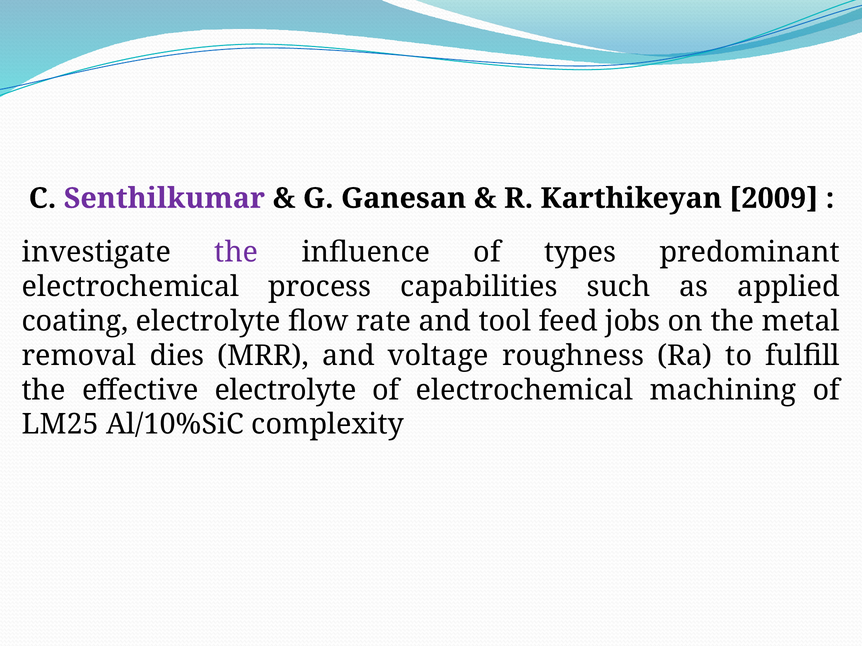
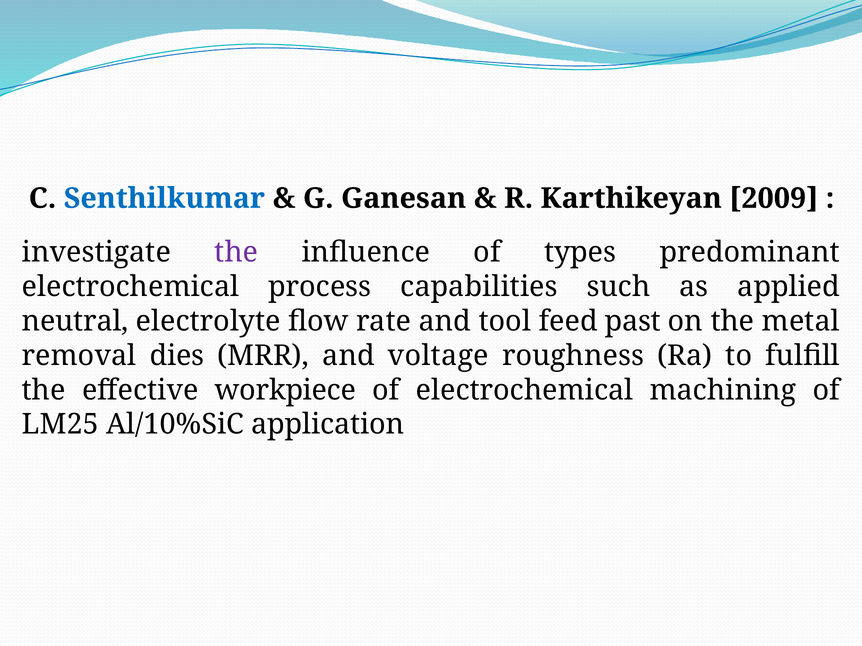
Senthilkumar colour: purple -> blue
coating: coating -> neutral
jobs: jobs -> past
effective electrolyte: electrolyte -> workpiece
complexity: complexity -> application
